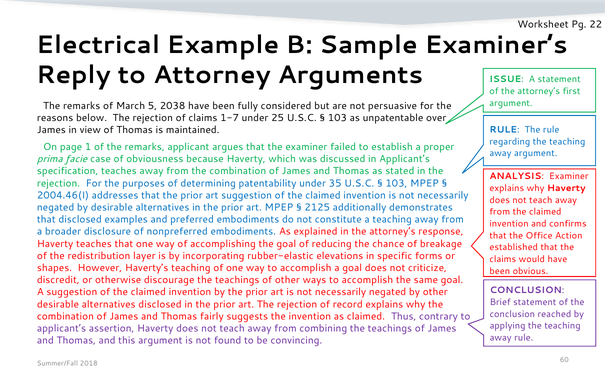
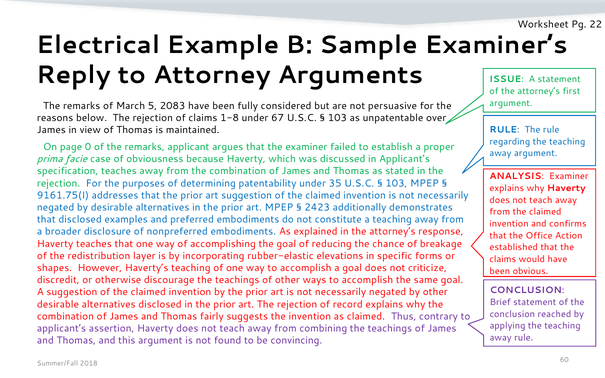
2038: 2038 -> 2083
1-7: 1-7 -> 1-8
25: 25 -> 67
1: 1 -> 0
2004.46(I: 2004.46(I -> 9161.75(I
2125: 2125 -> 2423
